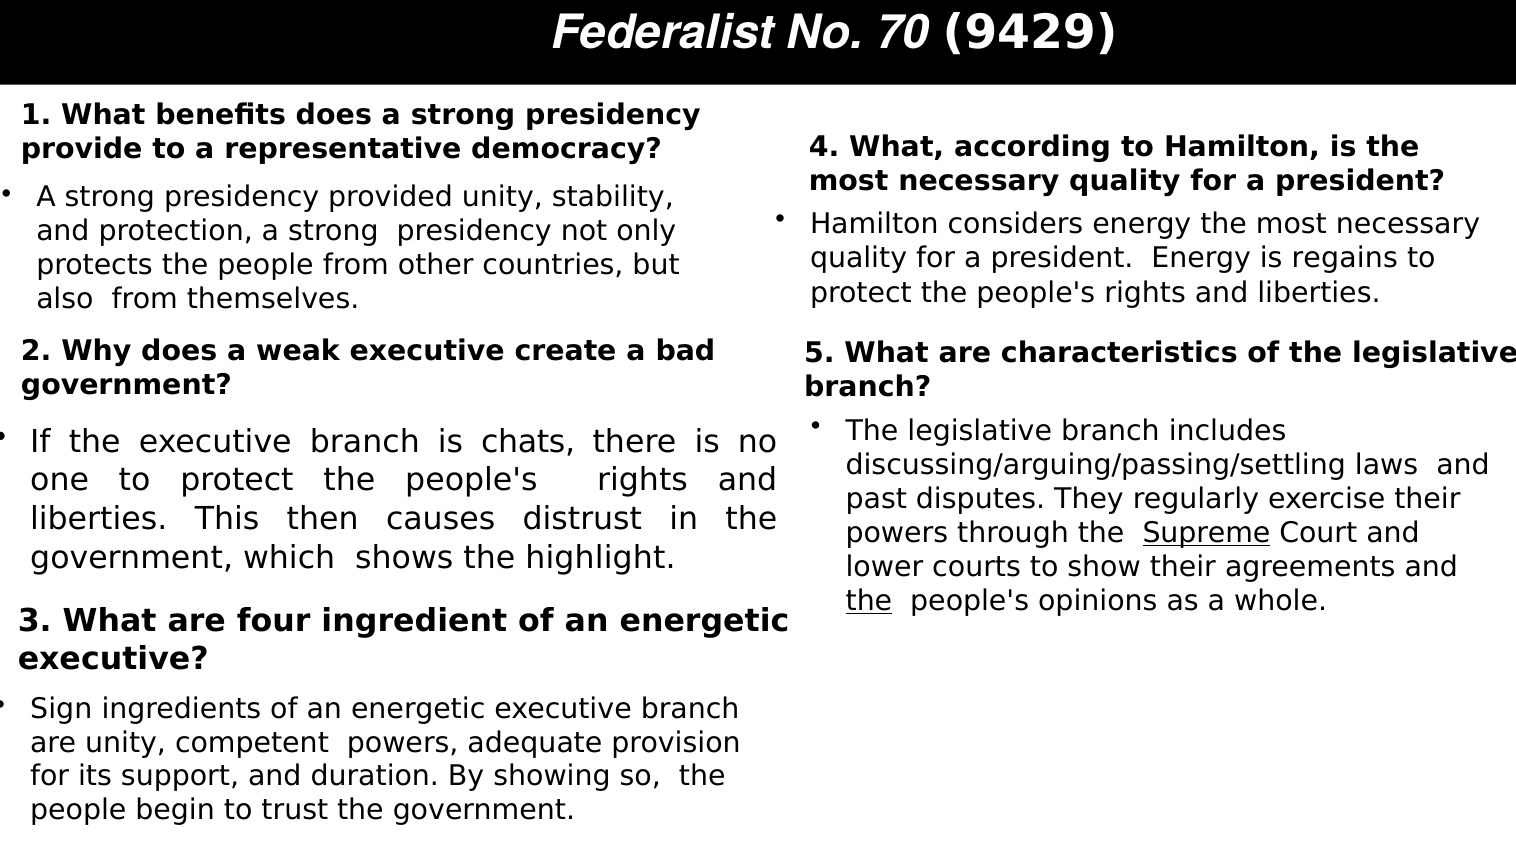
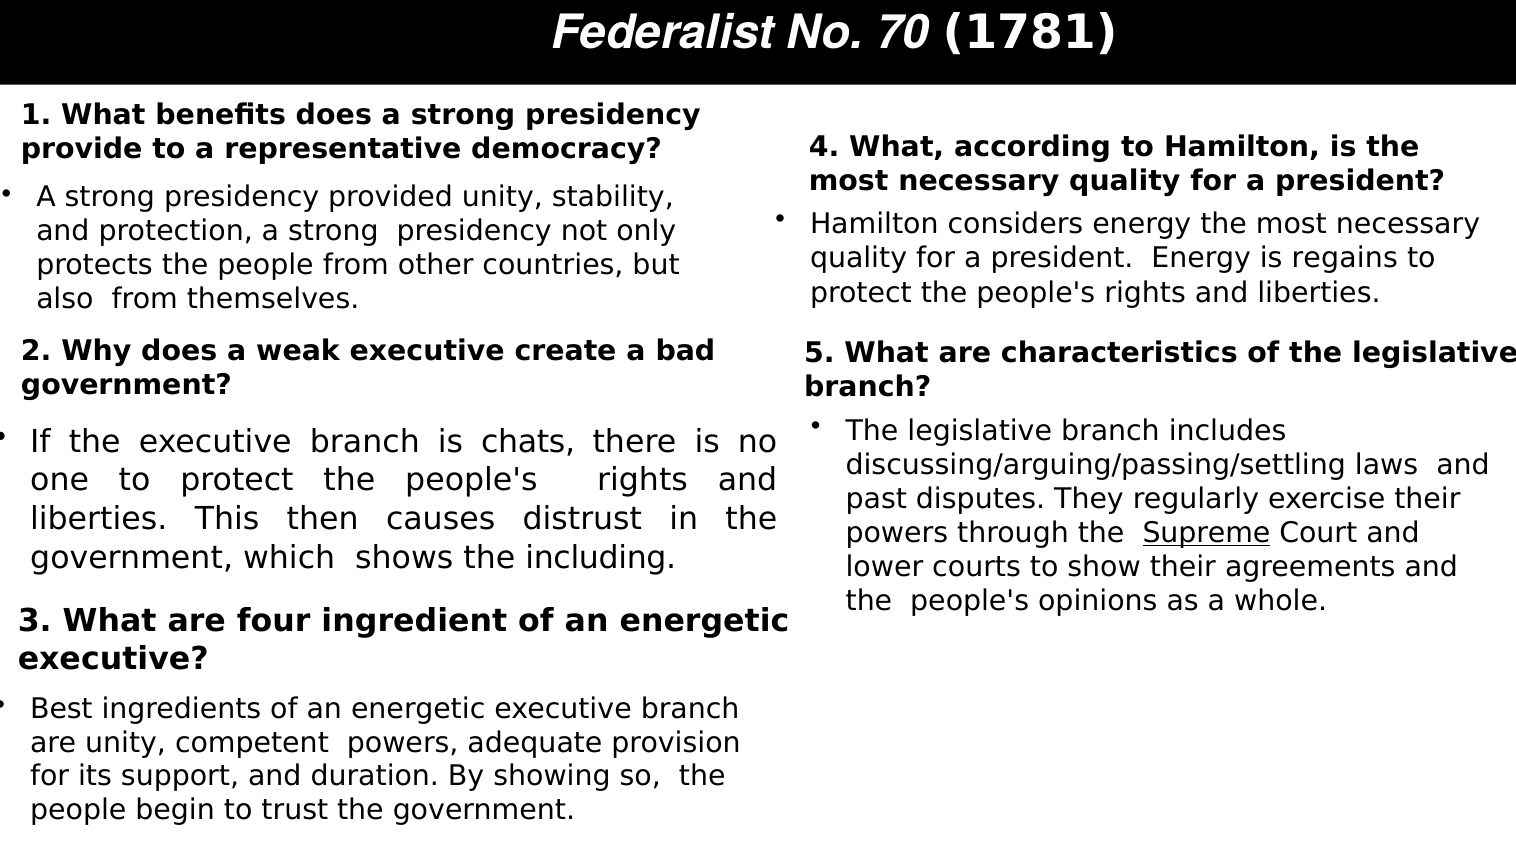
9429: 9429 -> 1781
highlight: highlight -> including
the at (869, 601) underline: present -> none
Sign: Sign -> Best
